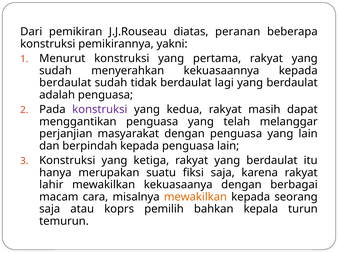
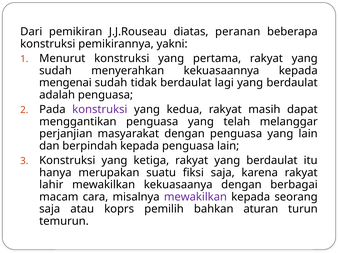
berdaulat at (65, 83): berdaulat -> mengenai
mewakilkan at (195, 197) colour: orange -> purple
kepala: kepala -> aturan
